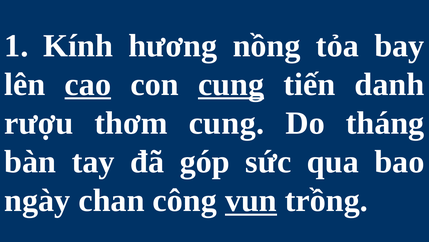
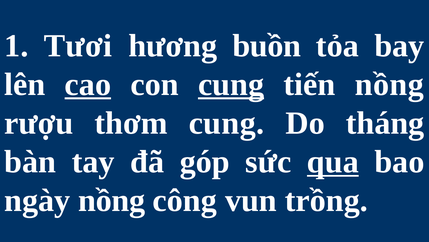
Kính: Kính -> Tươi
nồng: nồng -> buồn
tiến danh: danh -> nồng
qua underline: none -> present
ngày chan: chan -> nồng
vun underline: present -> none
